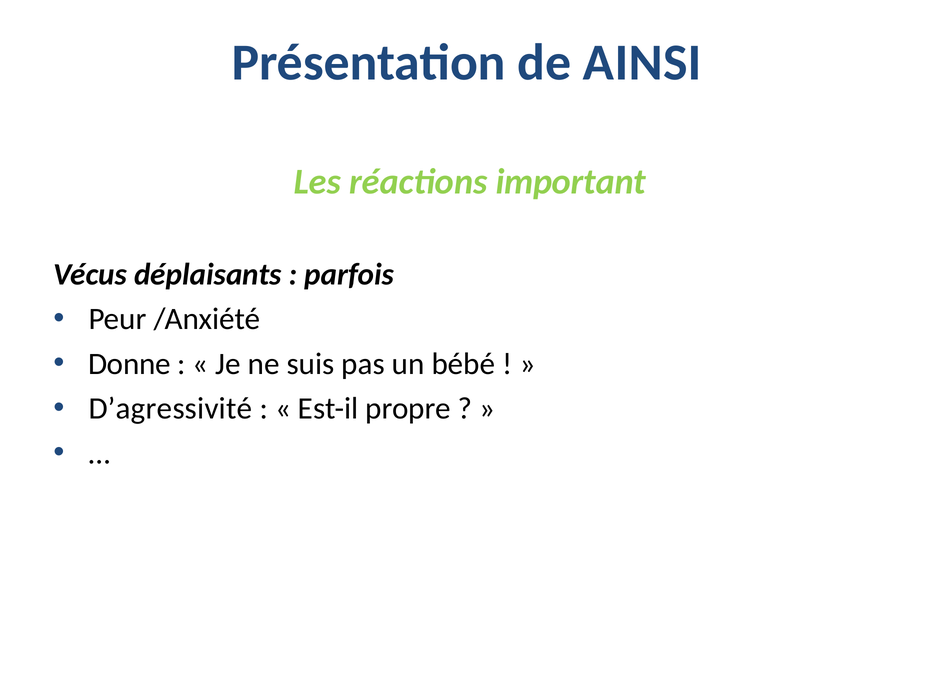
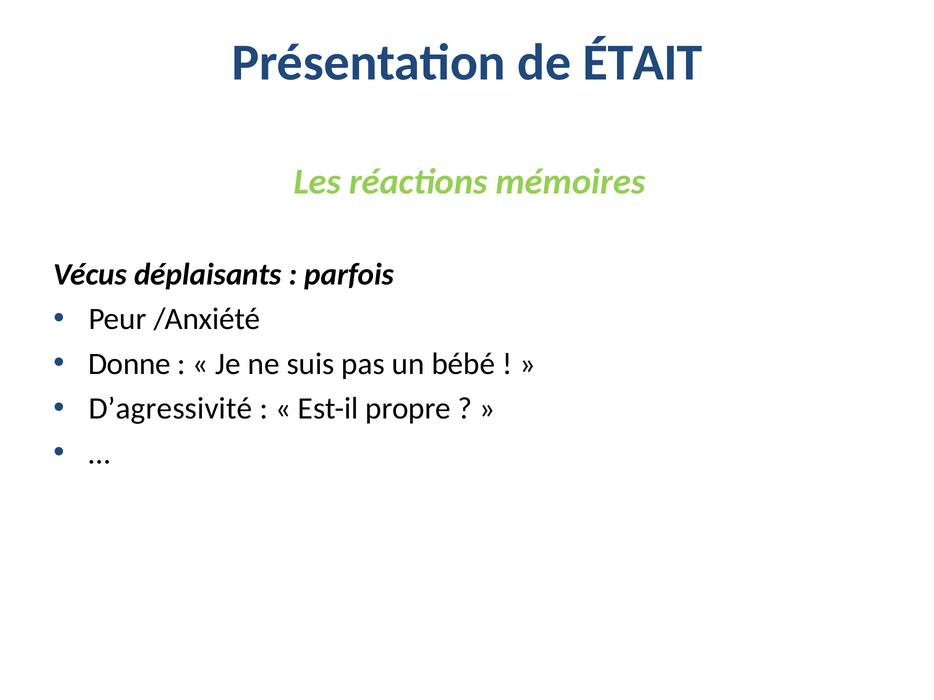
AINSI: AINSI -> ÉTAIT
important: important -> mémoires
